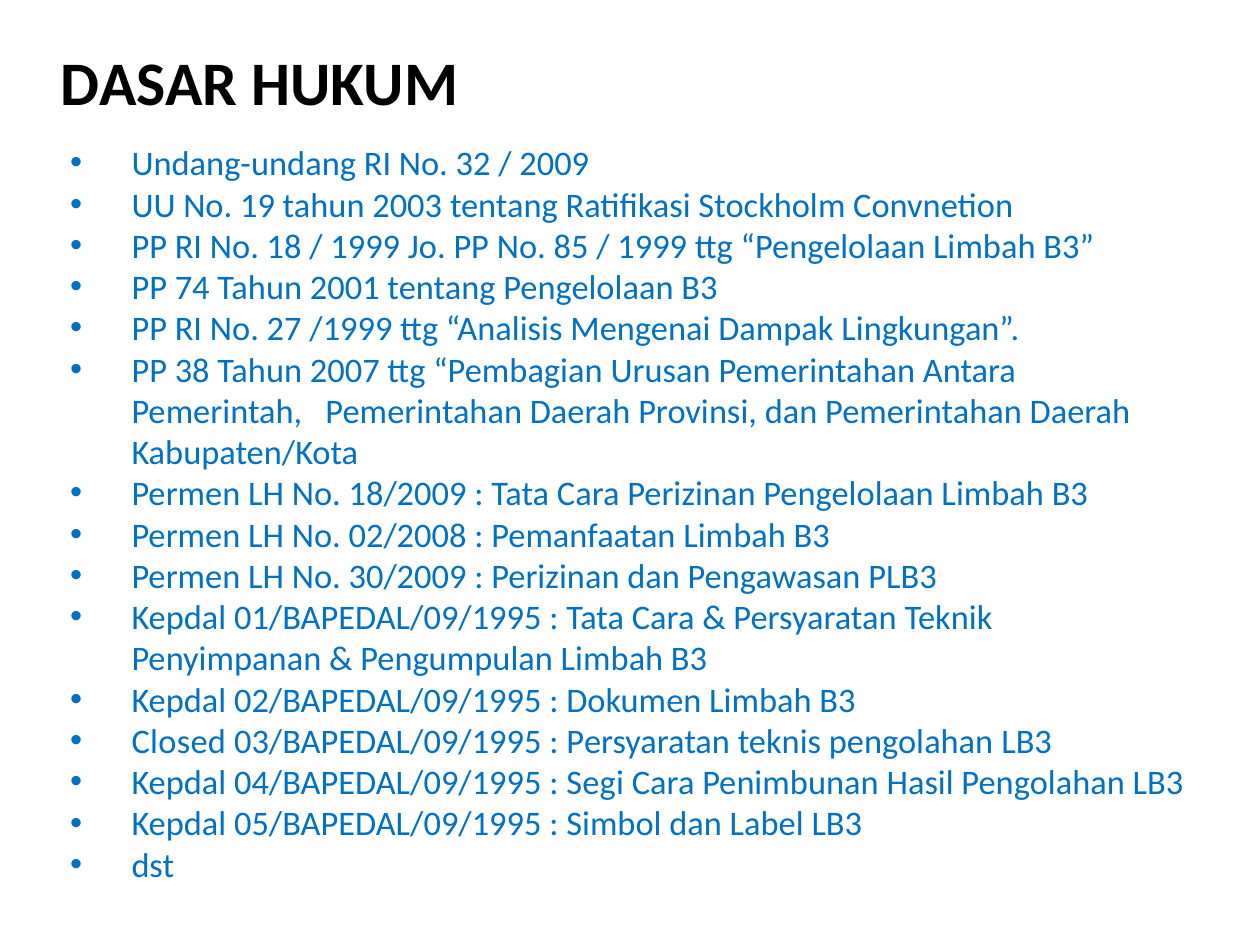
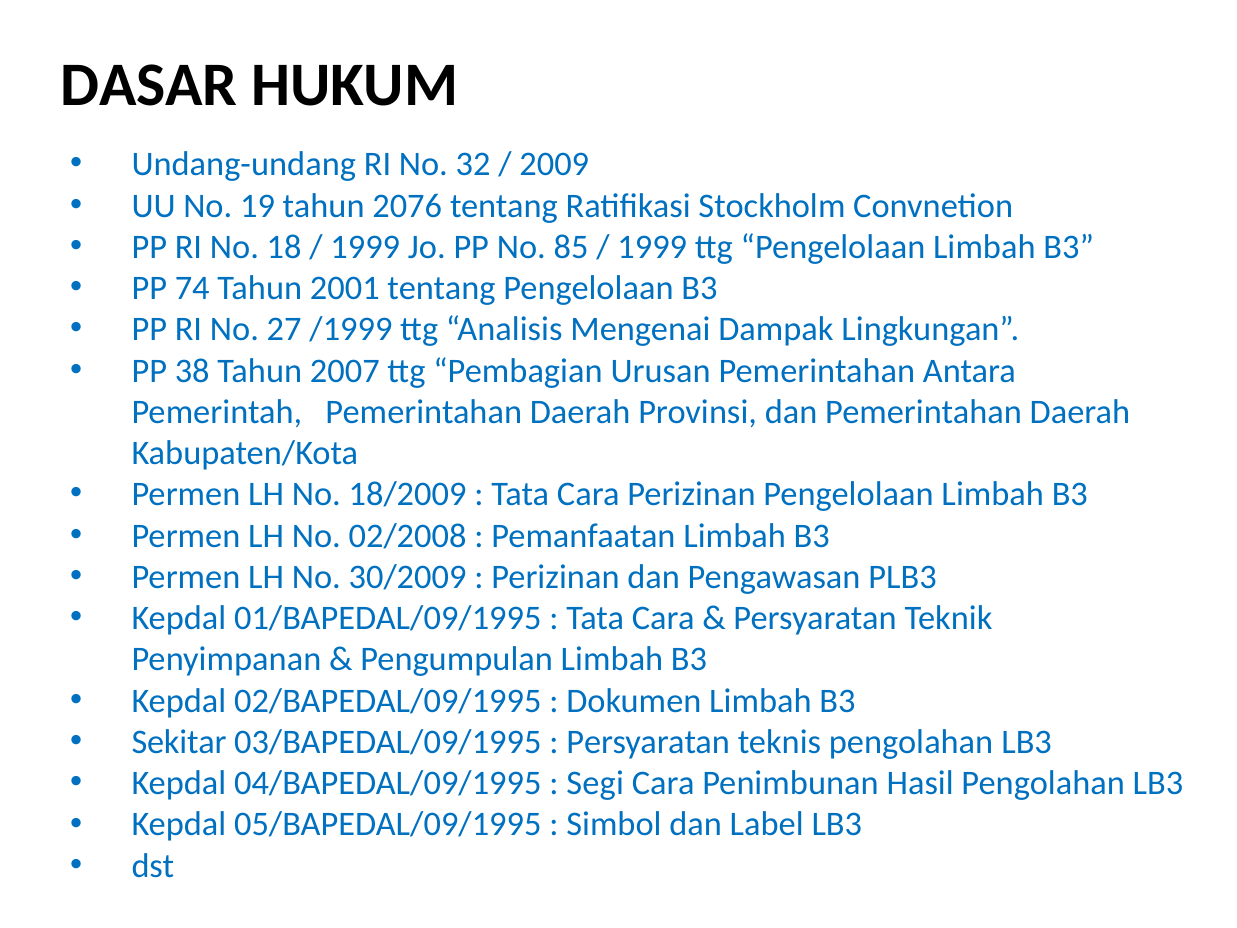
2003: 2003 -> 2076
Closed: Closed -> Sekitar
